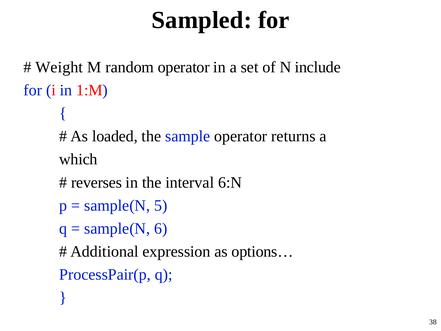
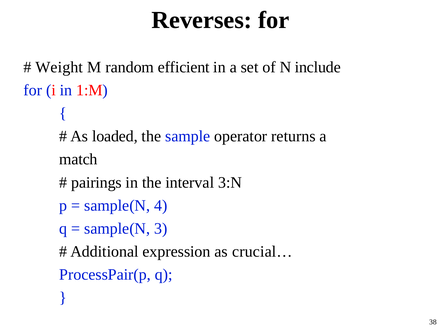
Sampled: Sampled -> Reverses
random operator: operator -> efficient
which: which -> match
reverses: reverses -> pairings
6:N: 6:N -> 3:N
5: 5 -> 4
6: 6 -> 3
options…: options… -> crucial…
